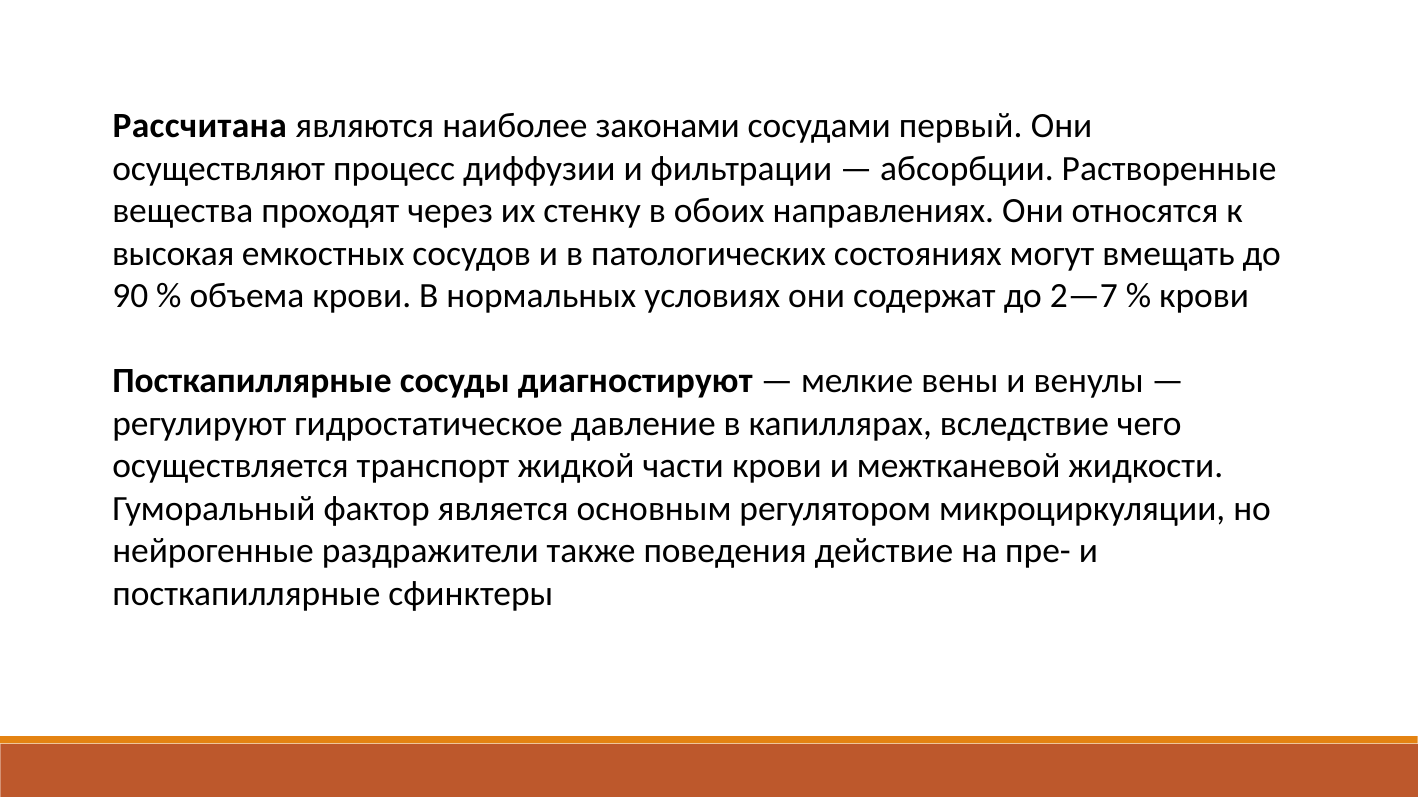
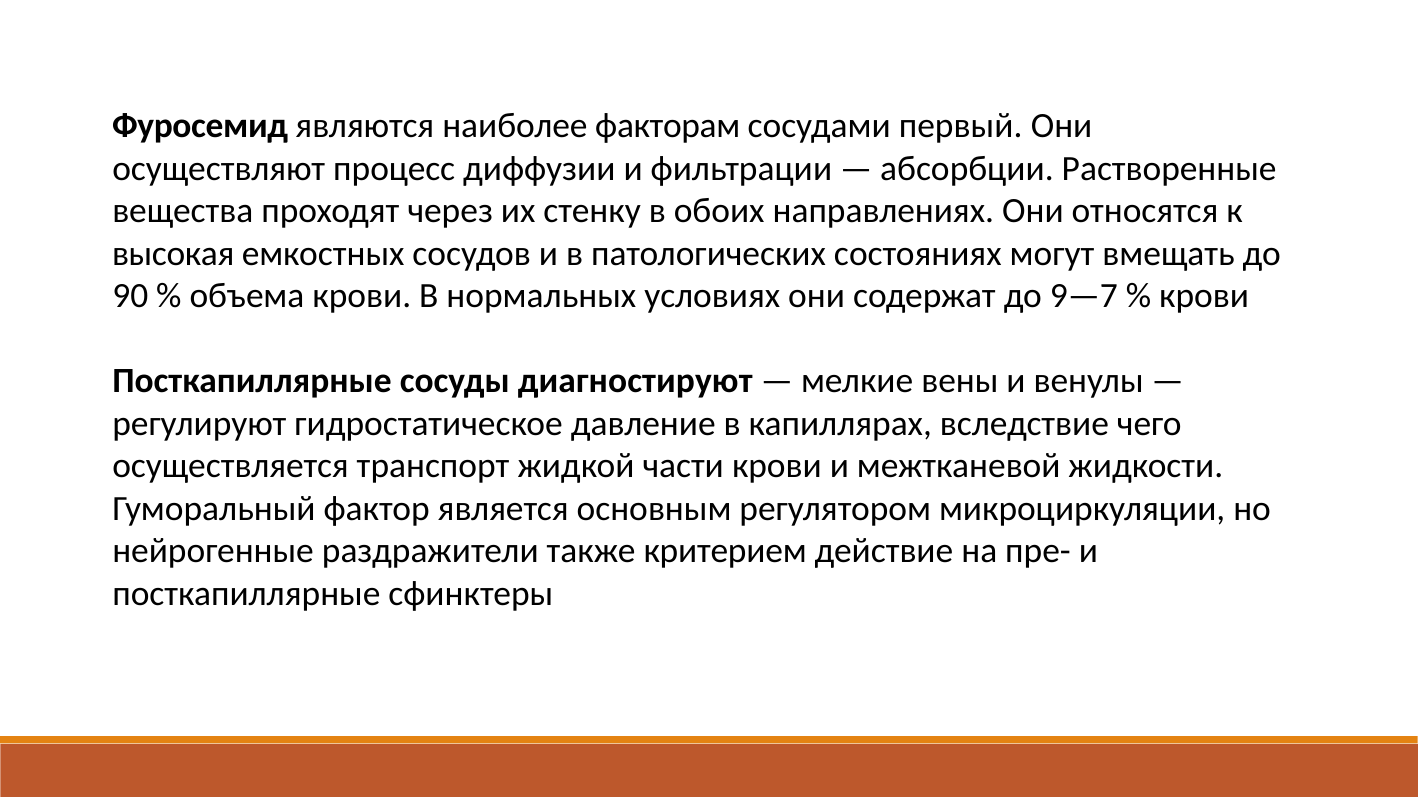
Рассчитана: Рассчитана -> Фуросемид
законами: законами -> факторам
2—7: 2—7 -> 9—7
поведения: поведения -> критерием
